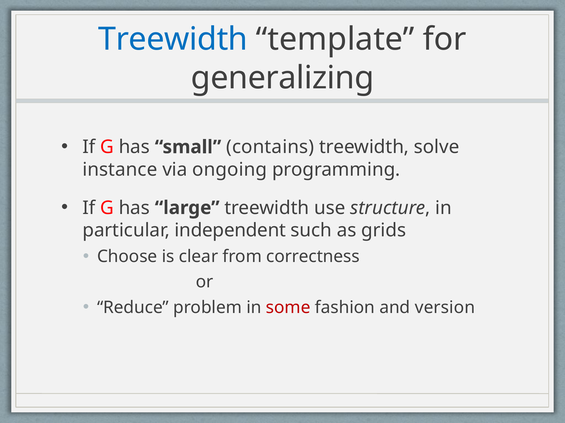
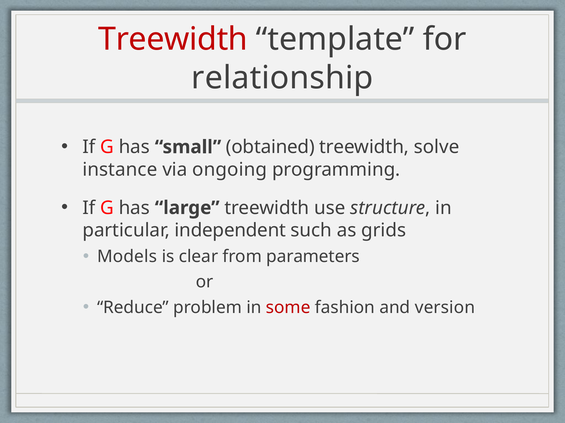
Treewidth at (173, 39) colour: blue -> red
generalizing: generalizing -> relationship
contains: contains -> obtained
Choose: Choose -> Models
correctness: correctness -> parameters
